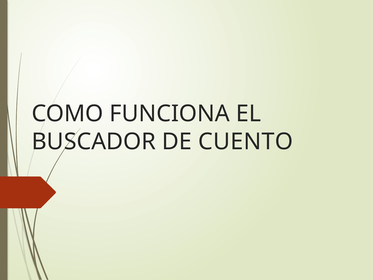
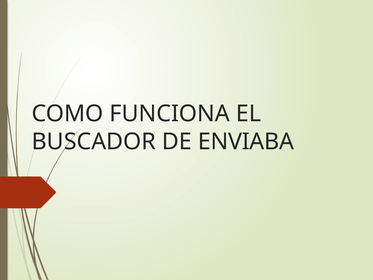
CUENTO: CUENTO -> ENVIABA
